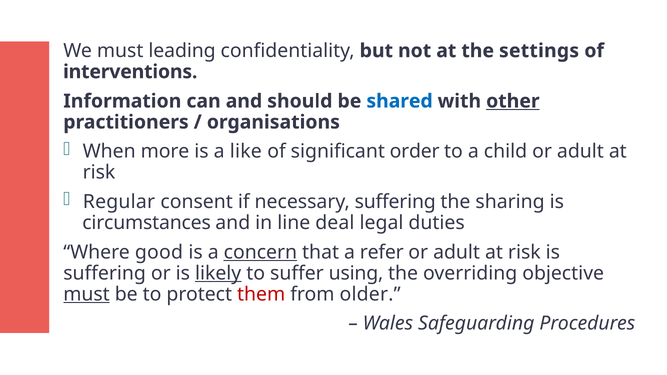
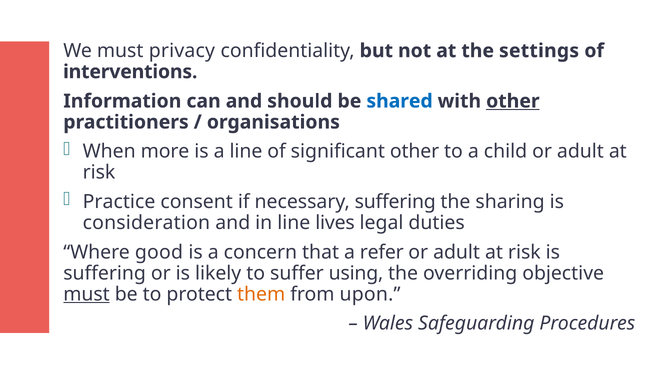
leading: leading -> privacy
a like: like -> line
significant order: order -> other
Regular: Regular -> Practice
circumstances: circumstances -> consideration
deal: deal -> lives
concern underline: present -> none
likely underline: present -> none
them colour: red -> orange
older: older -> upon
